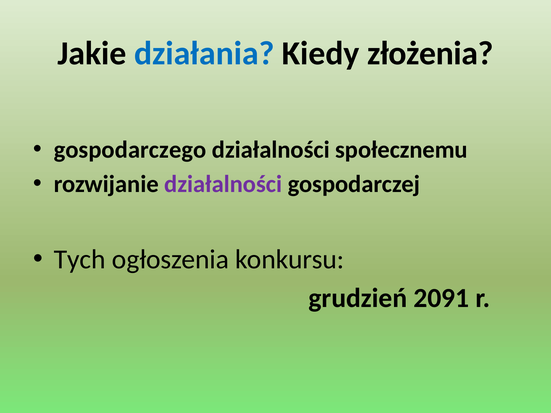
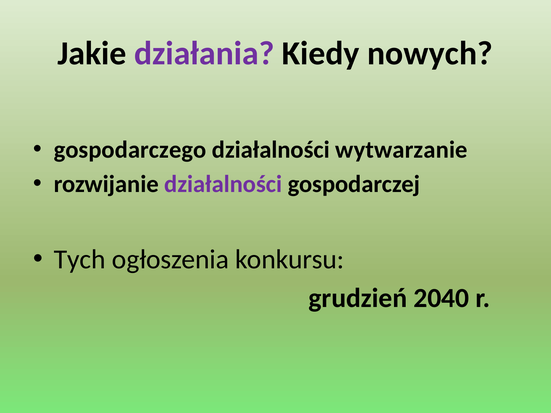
działania colour: blue -> purple
złożenia: złożenia -> nowych
społecznemu: społecznemu -> wytwarzanie
2091: 2091 -> 2040
